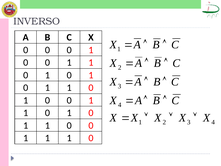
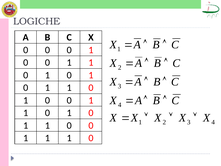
INVERSO: INVERSO -> LOGICHE
